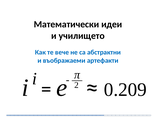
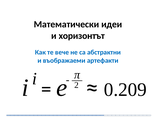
училището: училището -> хоризонтът
